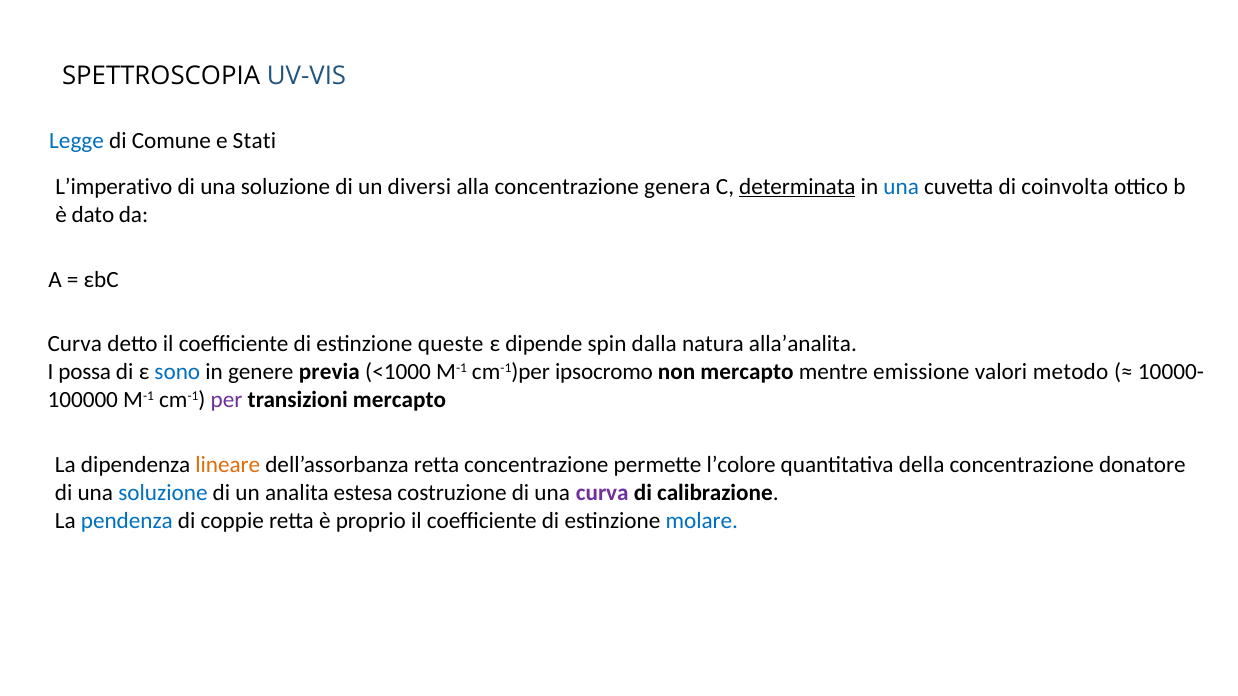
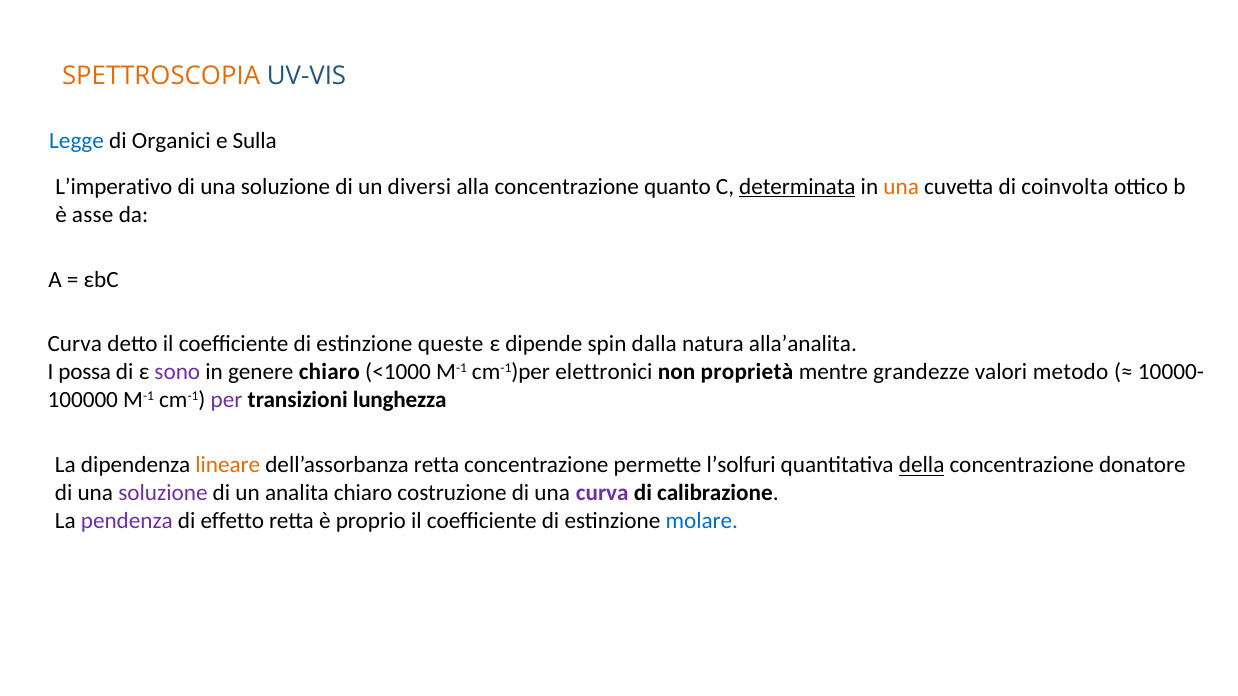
SPETTROSCOPIA colour: black -> orange
Comune: Comune -> Organici
Stati: Stati -> Sulla
genera: genera -> quanto
una at (901, 187) colour: blue -> orange
dato: dato -> asse
sono colour: blue -> purple
genere previa: previa -> chiaro
ipsocromo: ipsocromo -> elettronici
non mercapto: mercapto -> proprietà
emissione: emissione -> grandezze
transizioni mercapto: mercapto -> lunghezza
l’colore: l’colore -> l’solfuri
della underline: none -> present
soluzione at (163, 493) colour: blue -> purple
analita estesa: estesa -> chiaro
pendenza colour: blue -> purple
coppie: coppie -> effetto
